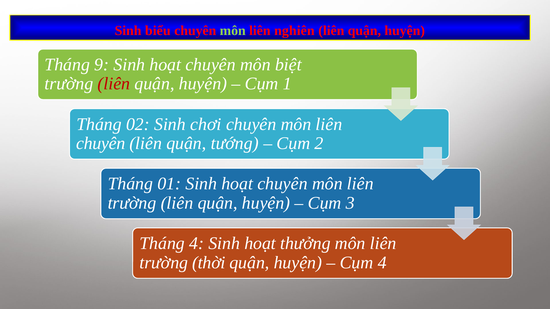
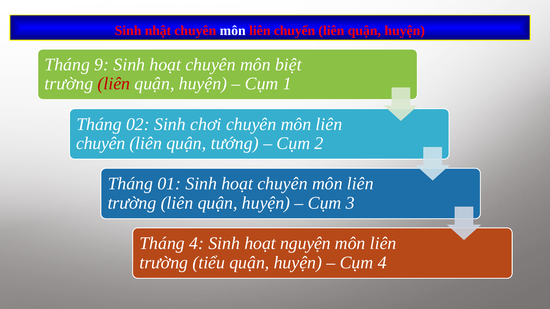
biểu: biểu -> nhật
môn at (233, 31) colour: light green -> white
nghiên: nghiên -> chuyển
thưởng: thưởng -> nguyện
thời: thời -> tiểu
